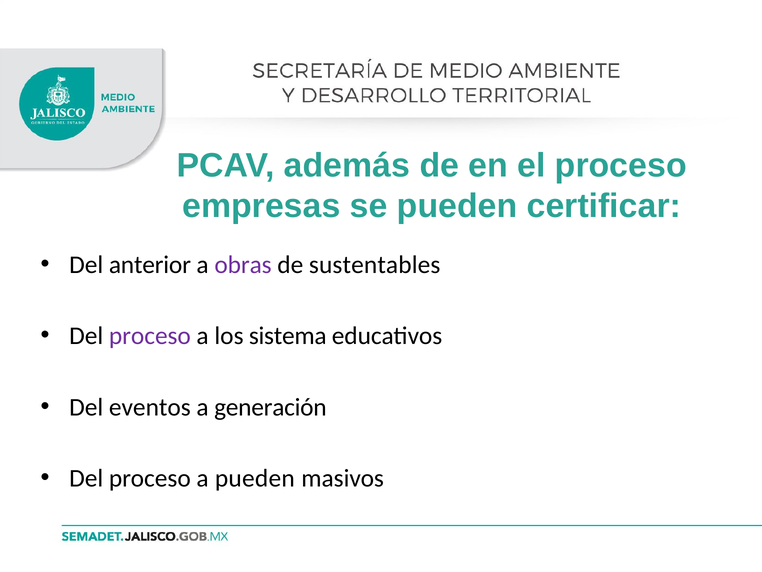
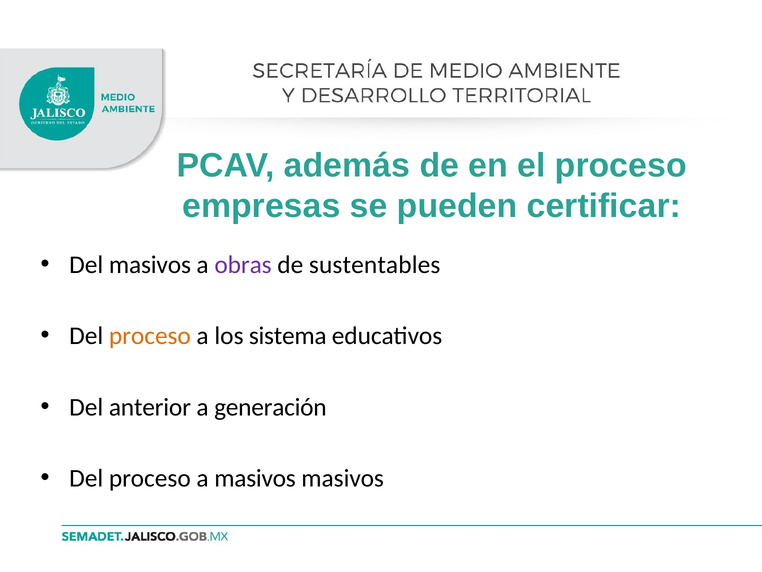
Del anterior: anterior -> masivos
proceso at (150, 336) colour: purple -> orange
eventos: eventos -> anterior
a pueden: pueden -> masivos
